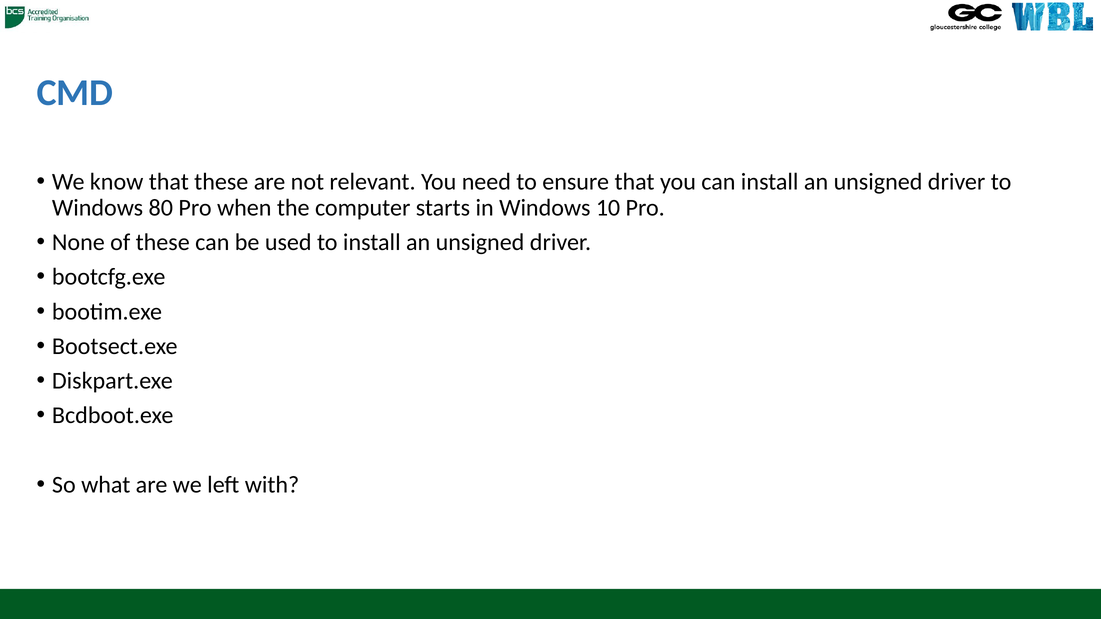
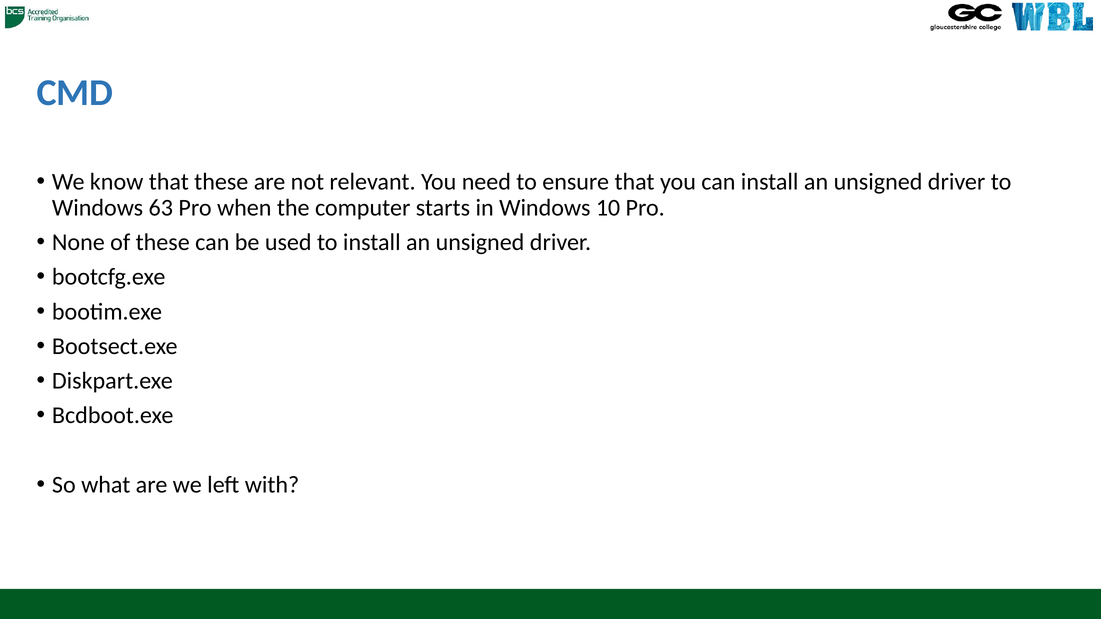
80: 80 -> 63
